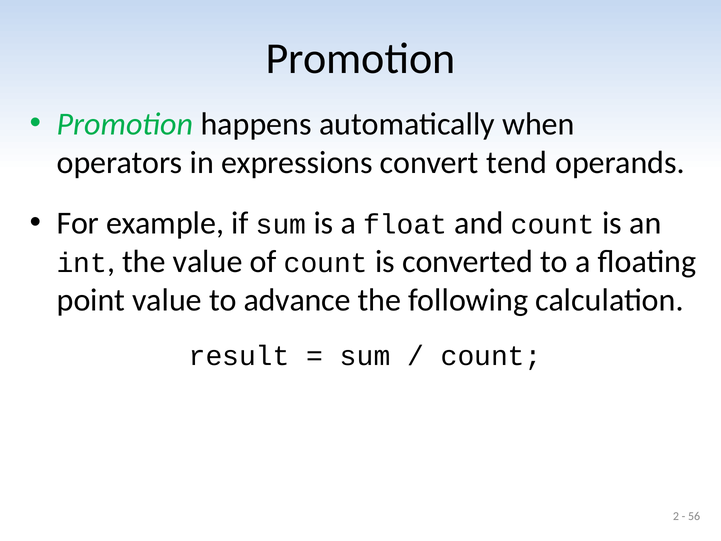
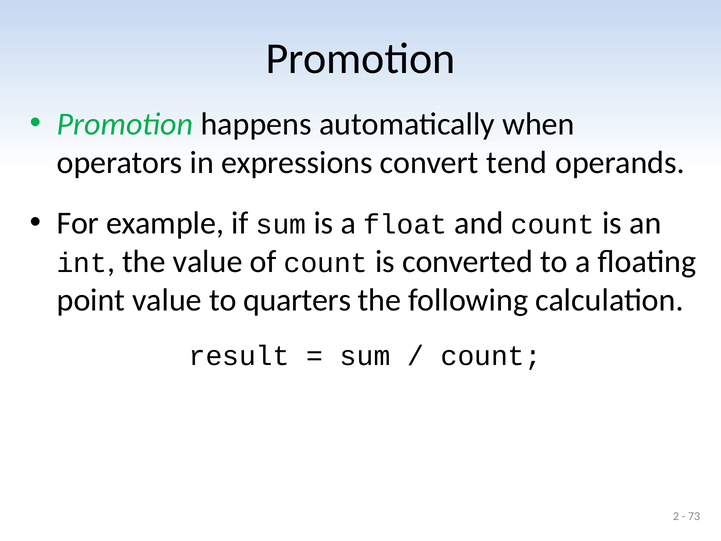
advance: advance -> quarters
56: 56 -> 73
